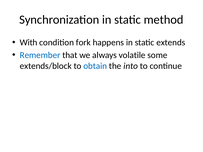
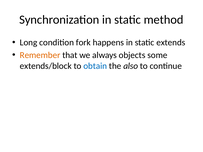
With: With -> Long
Remember colour: blue -> orange
volatile: volatile -> objects
into: into -> also
